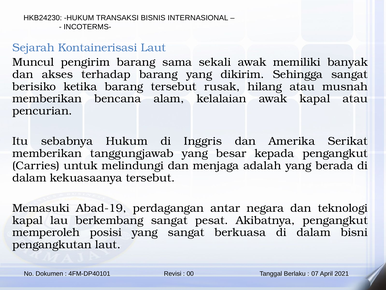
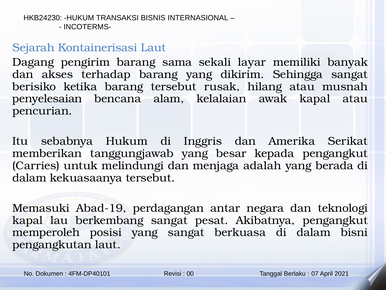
Muncul: Muncul -> Dagang
sekali awak: awak -> layar
memberikan at (47, 99): memberikan -> penyelesaian
